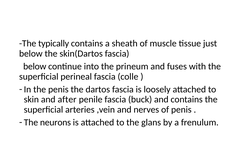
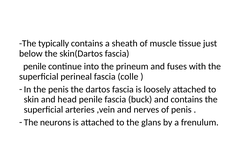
below at (35, 67): below -> penile
after: after -> head
